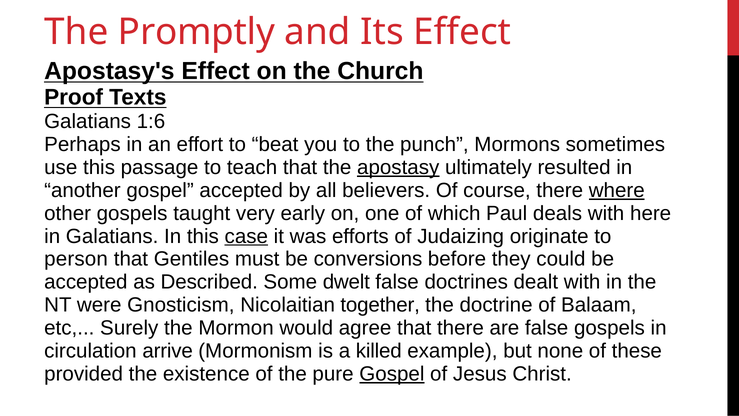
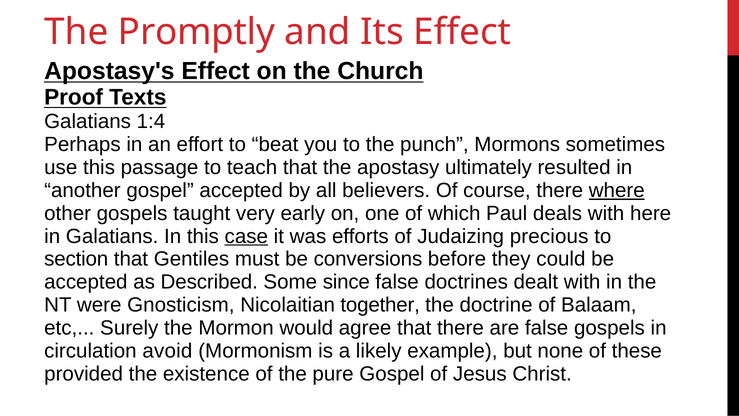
1:6: 1:6 -> 1:4
apostasy underline: present -> none
originate: originate -> precious
person: person -> section
dwelt: dwelt -> since
arrive: arrive -> avoid
killed: killed -> likely
Gospel at (392, 374) underline: present -> none
